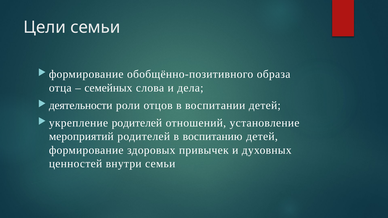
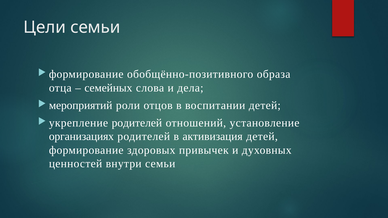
деятельности: деятельности -> мероприятий
мероприятий: мероприятий -> организациях
воспитанию: воспитанию -> активизация
